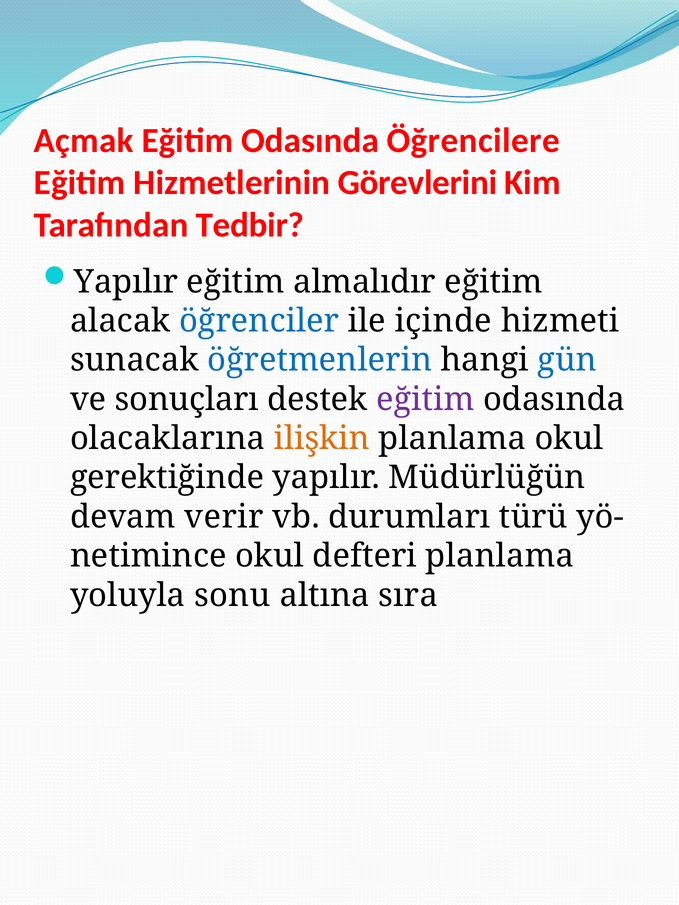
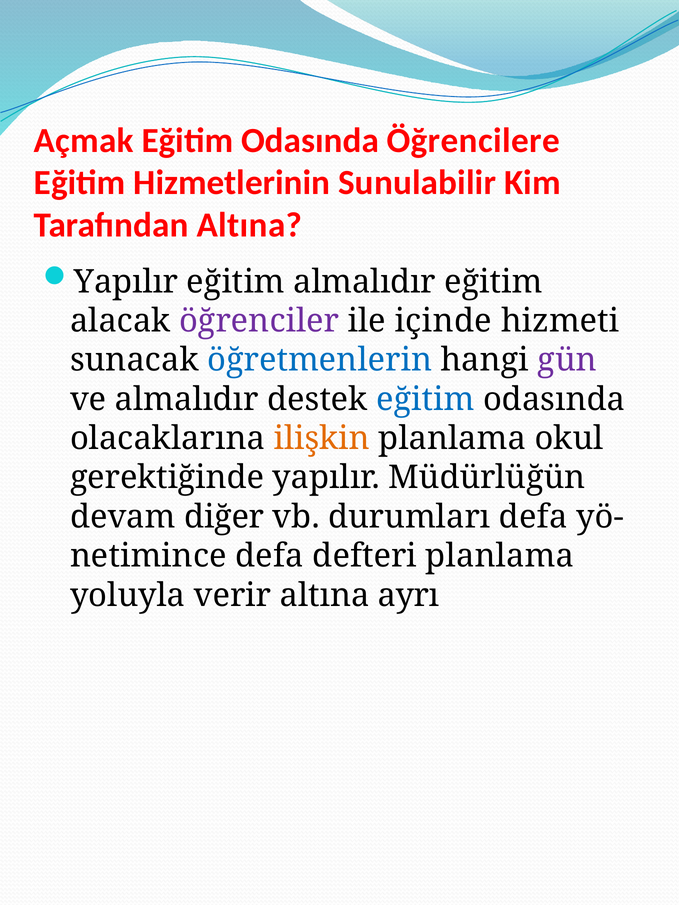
Görevlerini: Görevlerini -> Sunulabilir
Tarafından Tedbir: Tedbir -> Altına
öğrenciler colour: blue -> purple
gün colour: blue -> purple
ve sonuçları: sonuçları -> almalıdır
eğitim at (425, 399) colour: purple -> blue
verir: verir -> diğer
durumları türü: türü -> defa
netimince okul: okul -> defa
sonu: sonu -> verir
sıra: sıra -> ayrı
